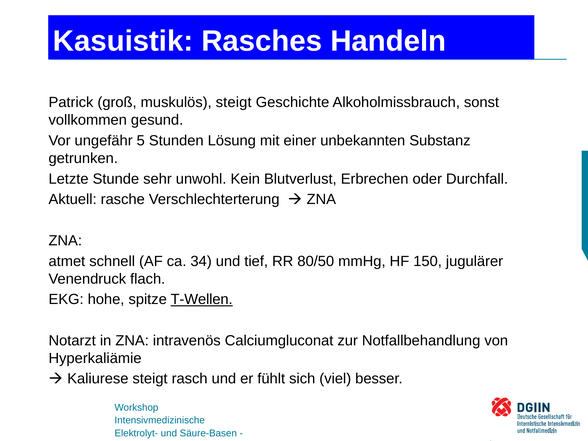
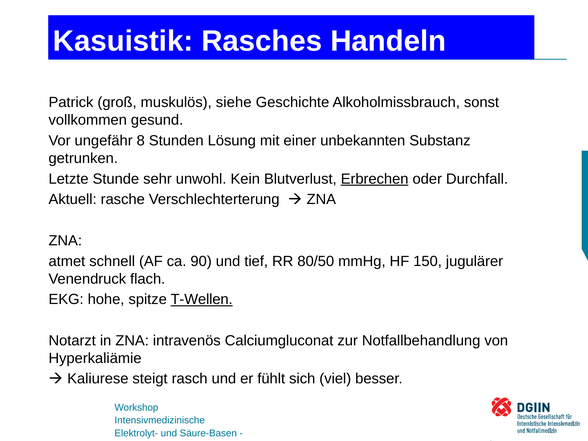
muskulös steigt: steigt -> siehe
5: 5 -> 8
Erbrechen underline: none -> present
34: 34 -> 90
